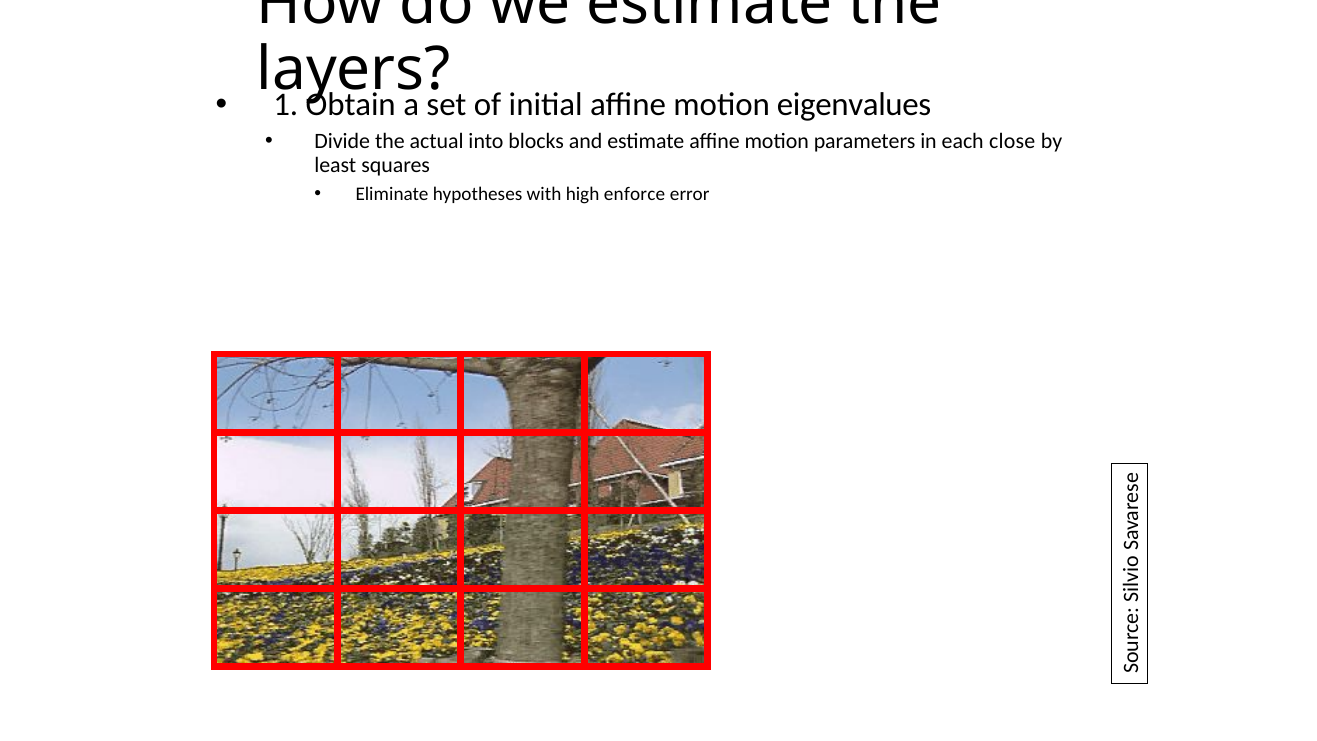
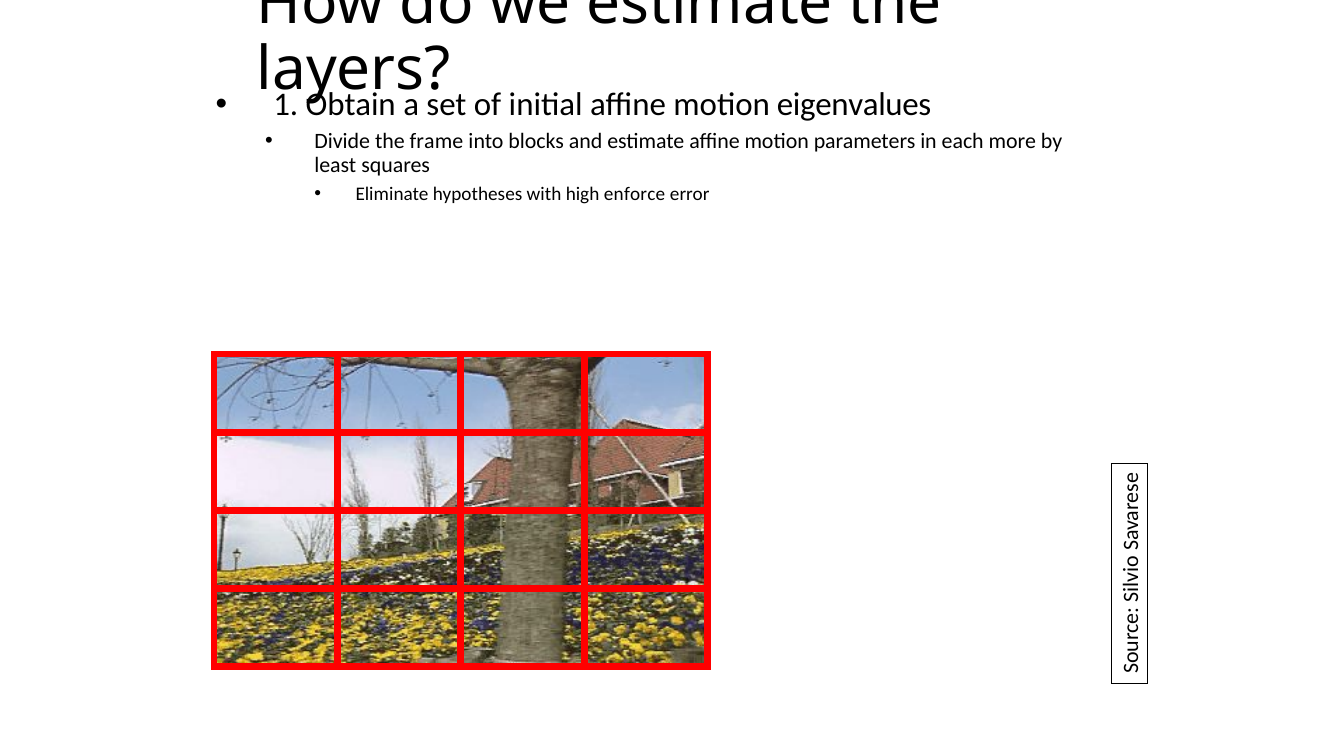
actual: actual -> frame
close: close -> more
